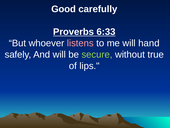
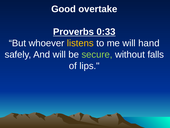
carefully: carefully -> overtake
6:33: 6:33 -> 0:33
listens colour: pink -> yellow
true: true -> falls
